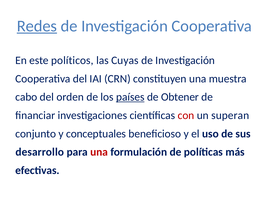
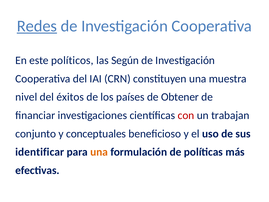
Cuyas: Cuyas -> Según
cabo: cabo -> nivel
orden: orden -> éxitos
países underline: present -> none
superan: superan -> trabajan
desarrollo: desarrollo -> identificar
una at (99, 152) colour: red -> orange
